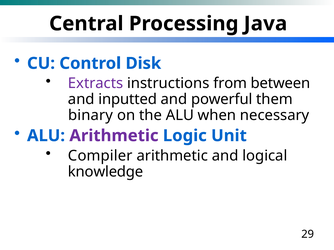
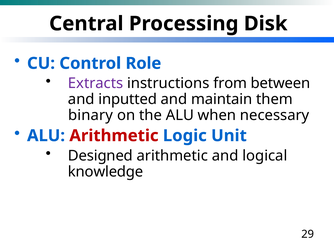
Java: Java -> Disk
Disk: Disk -> Role
powerful: powerful -> maintain
Arithmetic at (114, 136) colour: purple -> red
Compiler: Compiler -> Designed
